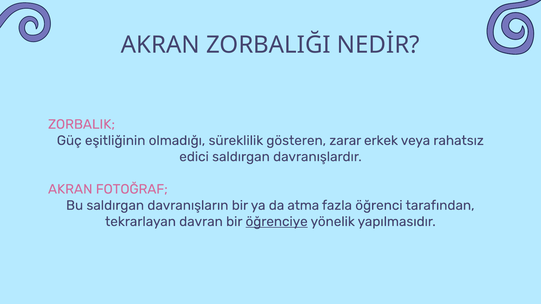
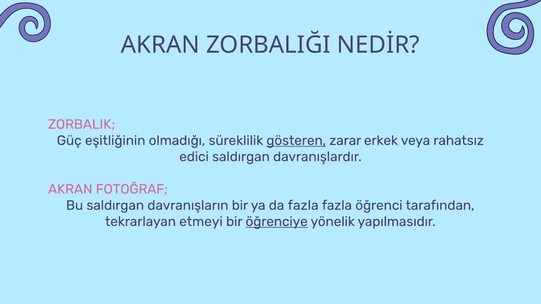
gösteren underline: none -> present
da atma: atma -> fazla
davran: davran -> etmeyi
